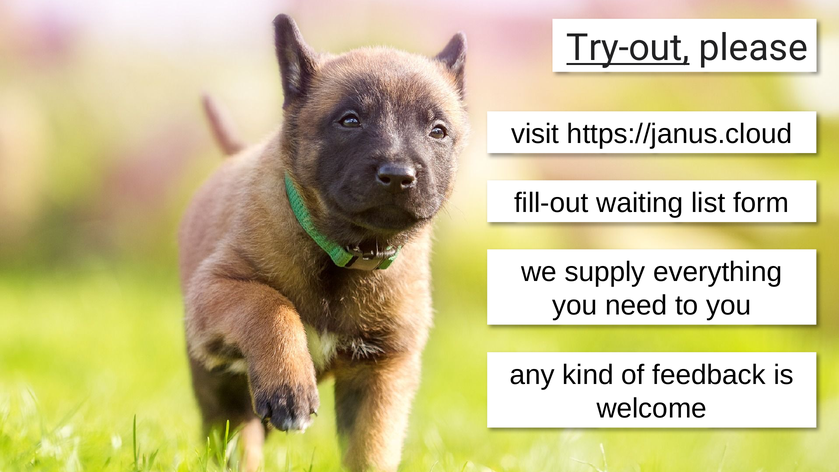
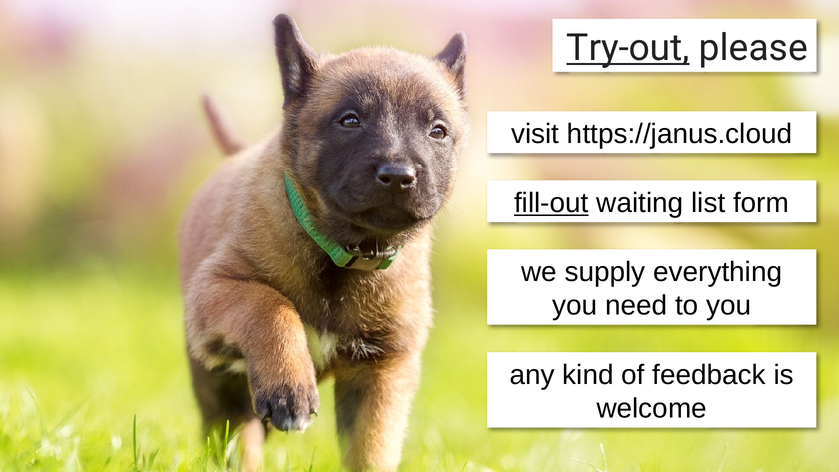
fill-out underline: none -> present
